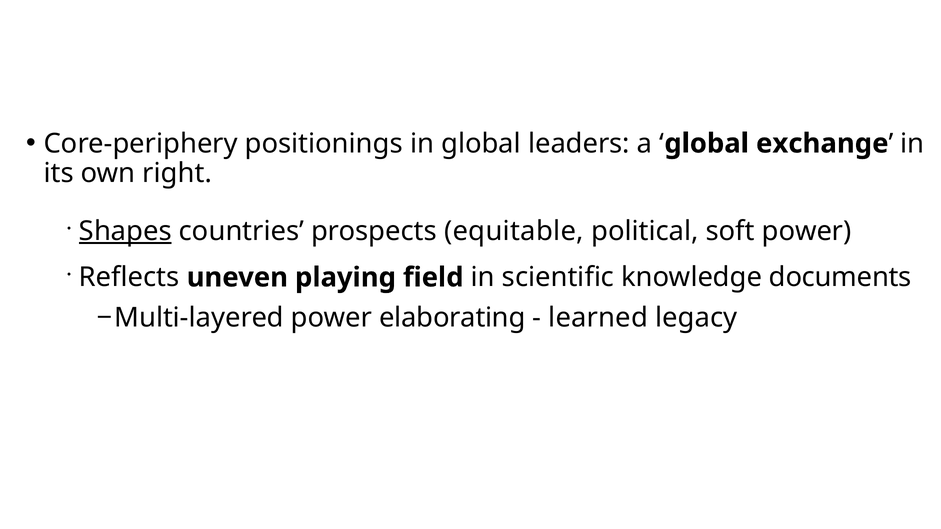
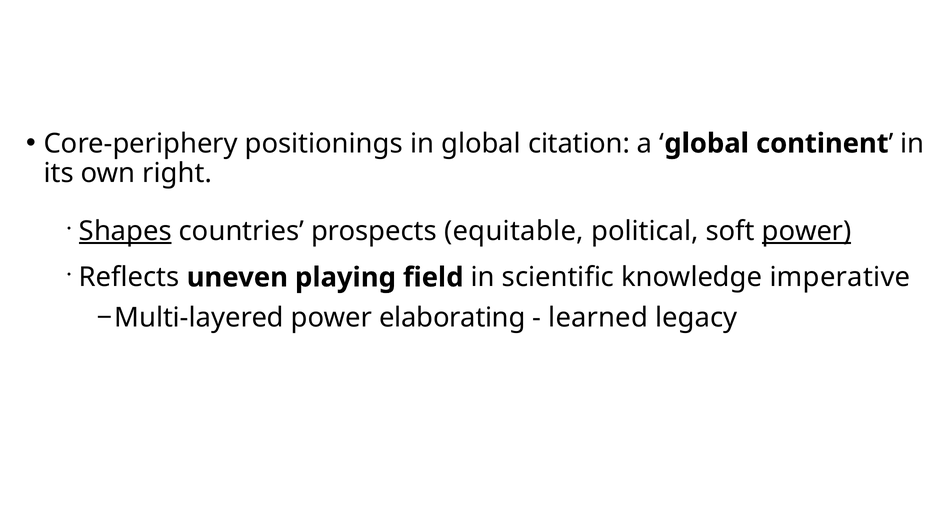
leaders: leaders -> citation
exchange: exchange -> continent
power at (807, 231) underline: none -> present
documents: documents -> imperative
